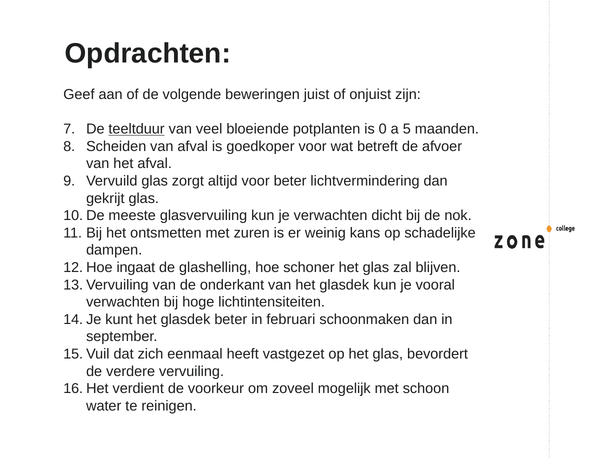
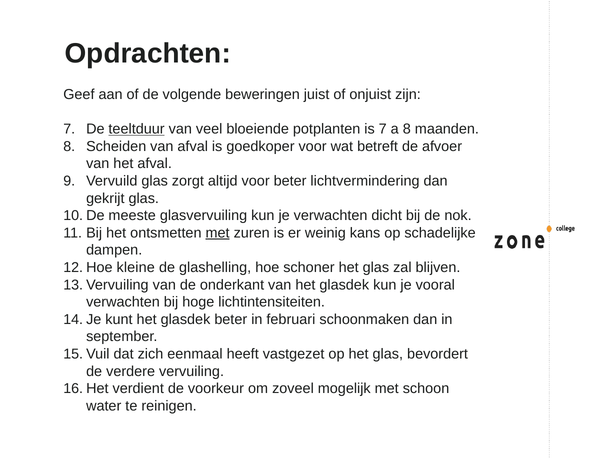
is 0: 0 -> 7
a 5: 5 -> 8
met at (218, 233) underline: none -> present
ingaat: ingaat -> kleine
